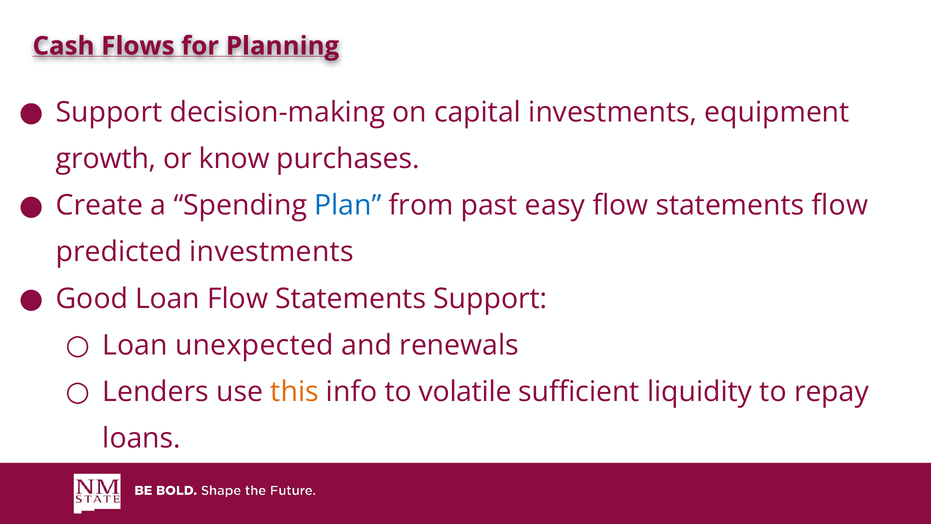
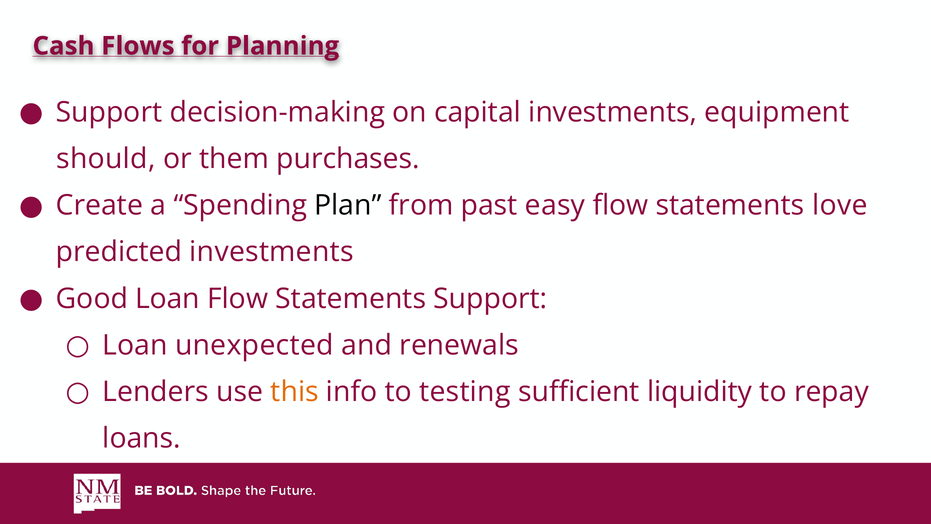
growth: growth -> should
know: know -> them
Plan colour: blue -> black
statements flow: flow -> love
volatile: volatile -> testing
